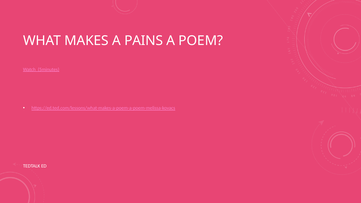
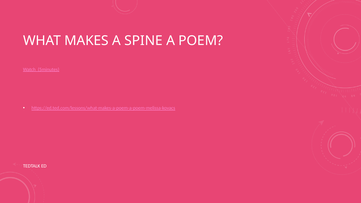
PAINS: PAINS -> SPINE
